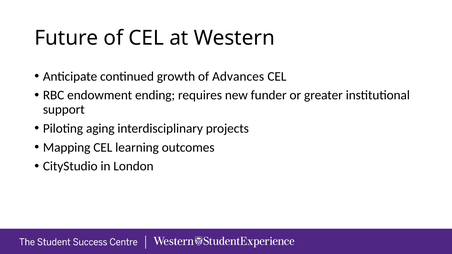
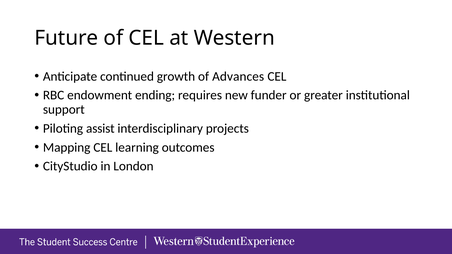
aging: aging -> assist
